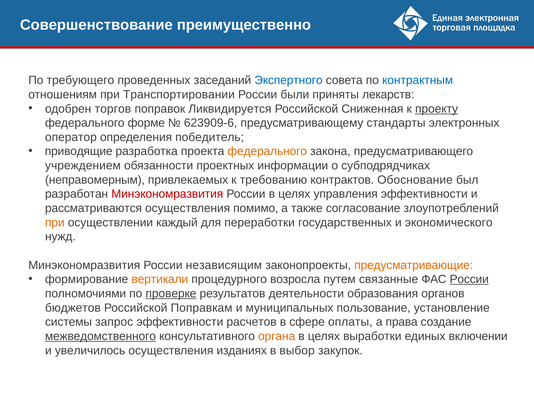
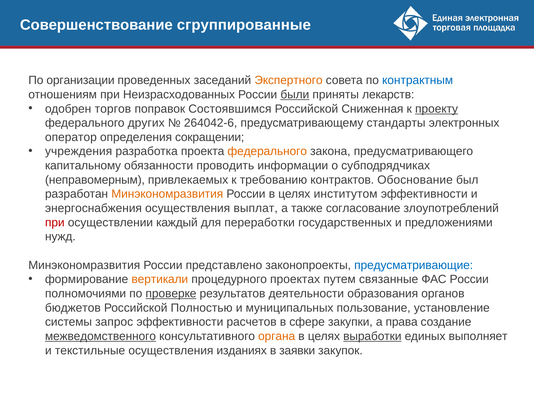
преимущественно: преимущественно -> сгруппированные
требующего: требующего -> организации
Экспертного colour: blue -> orange
Транспортировании: Транспортировании -> Неизрасходованных
были underline: none -> present
Ликвидируется: Ликвидируется -> Состоявшимся
форме: форме -> других
623909-6: 623909-6 -> 264042-6
победитель: победитель -> сокращении
приводящие: приводящие -> учреждения
учреждением: учреждением -> капитальному
проектных: проектных -> проводить
Минэкономразвития at (167, 194) colour: red -> orange
управления: управления -> институтом
рассматриваются: рассматриваются -> энергоснабжения
помимо: помимо -> выплат
при at (55, 223) colour: orange -> red
экономического: экономического -> предложениями
независящим: независящим -> представлено
предусматривающие colour: orange -> blue
возросла: возросла -> проектах
России at (469, 280) underline: present -> none
Поправкам: Поправкам -> Полностью
оплаты: оплаты -> закупки
выработки underline: none -> present
включении: включении -> выполняет
увеличилось: увеличилось -> текстильные
выбор: выбор -> заявки
